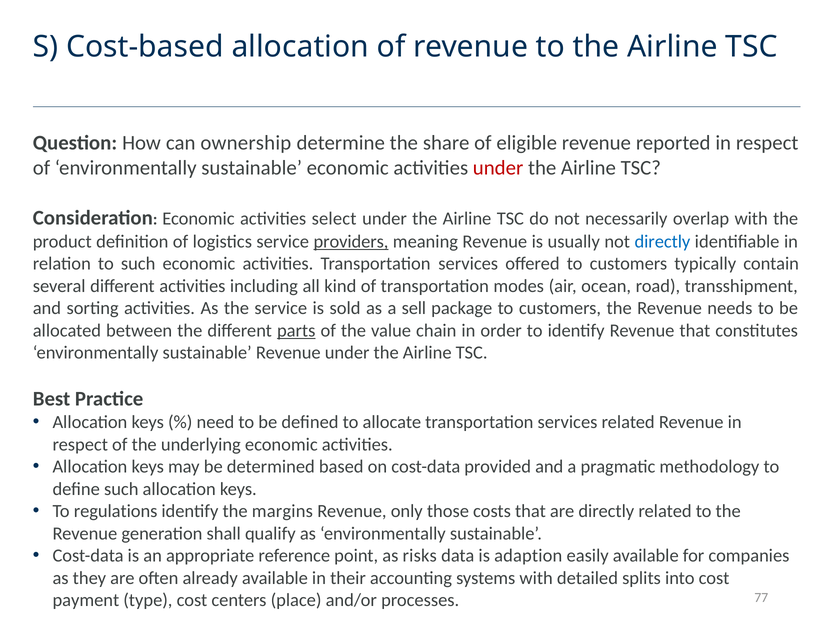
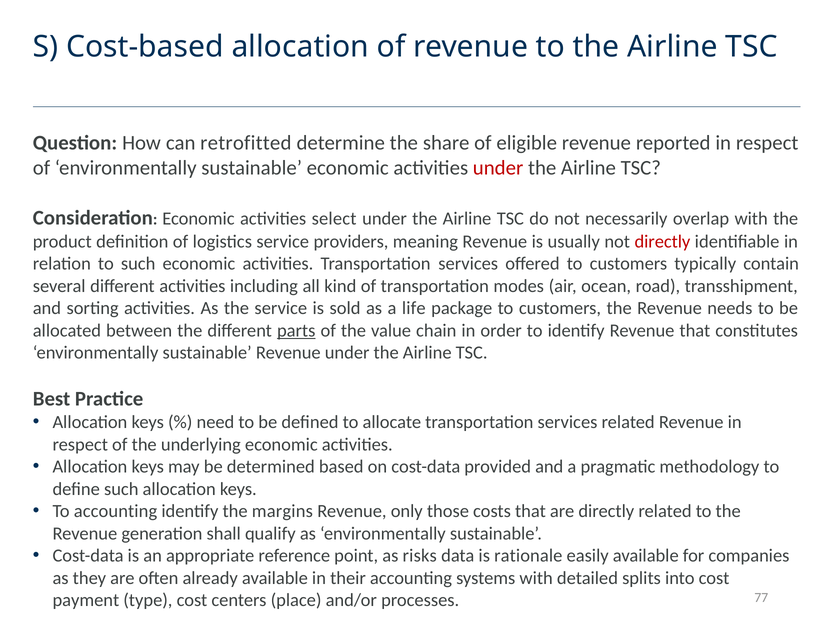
ownership: ownership -> retrofitted
providers underline: present -> none
directly at (662, 241) colour: blue -> red
sell: sell -> life
To regulations: regulations -> accounting
adaption: adaption -> rationale
